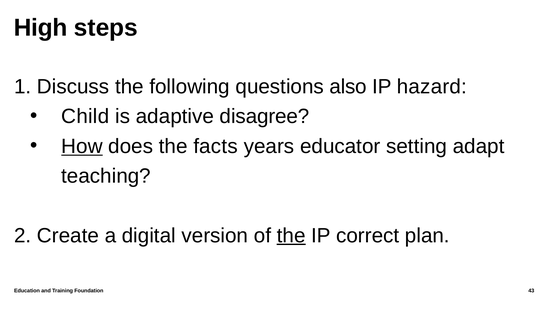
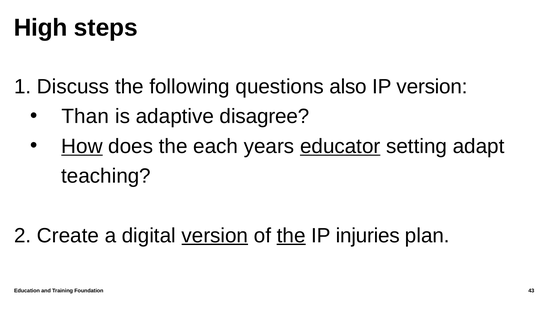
IP hazard: hazard -> version
Child: Child -> Than
facts: facts -> each
educator underline: none -> present
version at (215, 236) underline: none -> present
correct: correct -> injuries
